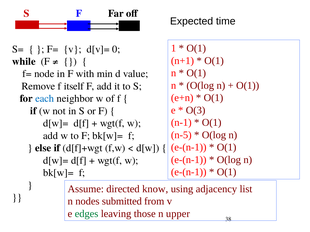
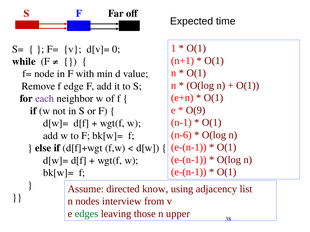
itself: itself -> edge
each colour: blue -> purple
O(3: O(3 -> O(9
n-5: n-5 -> n-6
submitted: submitted -> interview
